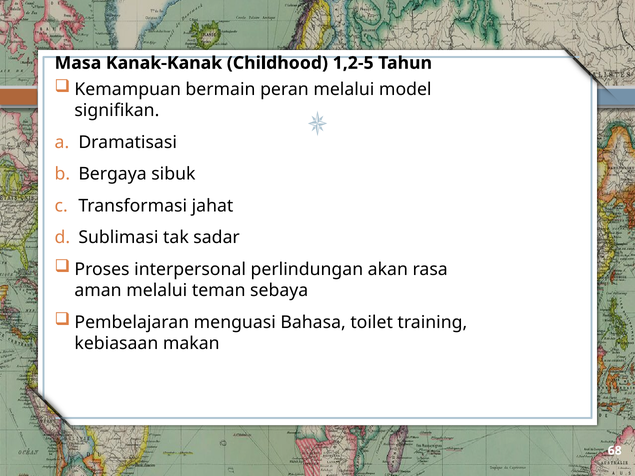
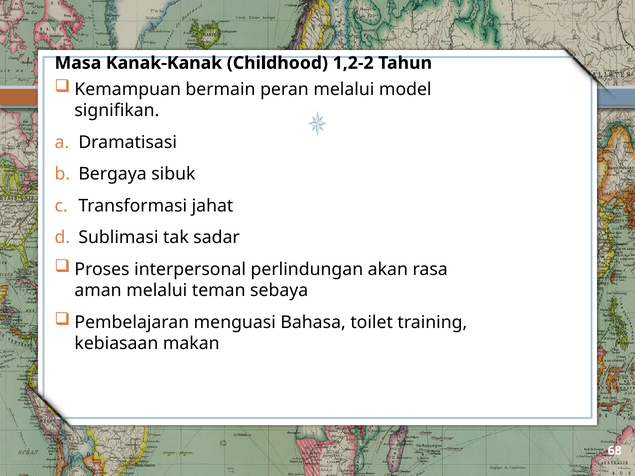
1,2-5: 1,2-5 -> 1,2-2
